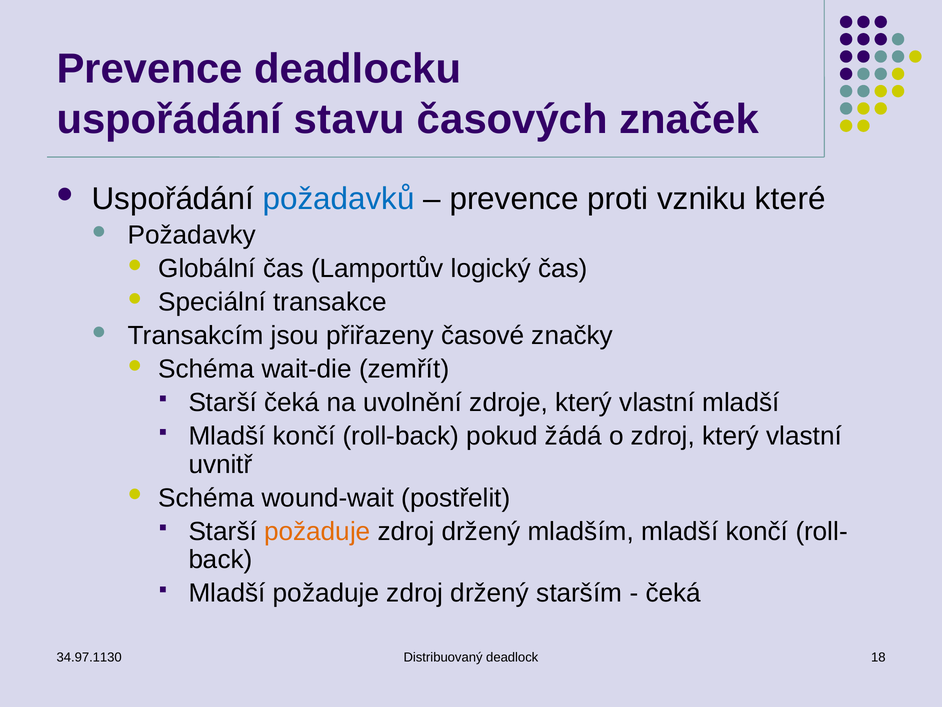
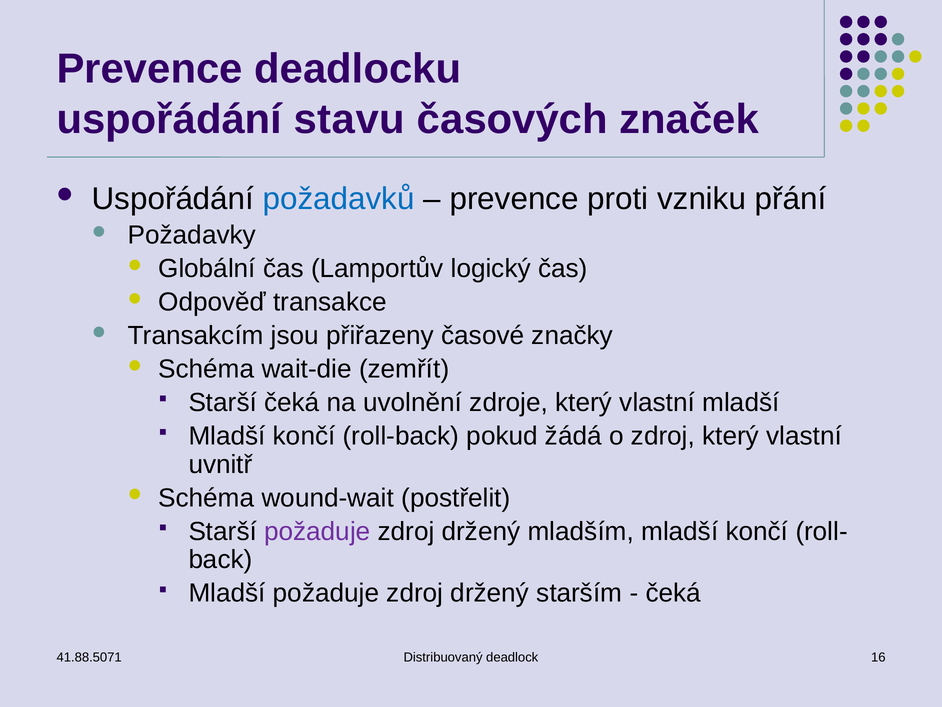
které: které -> přání
Speciální: Speciální -> Odpověď
požaduje at (317, 531) colour: orange -> purple
34.97.1130: 34.97.1130 -> 41.88.5071
18: 18 -> 16
